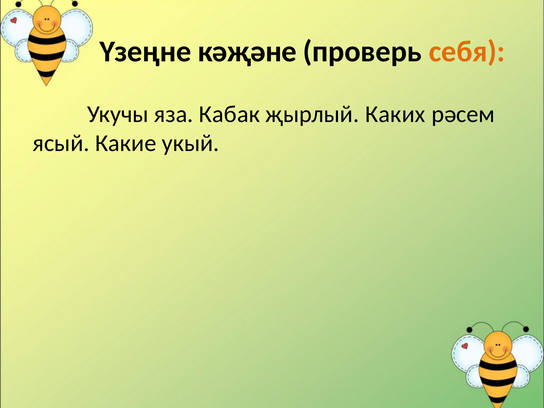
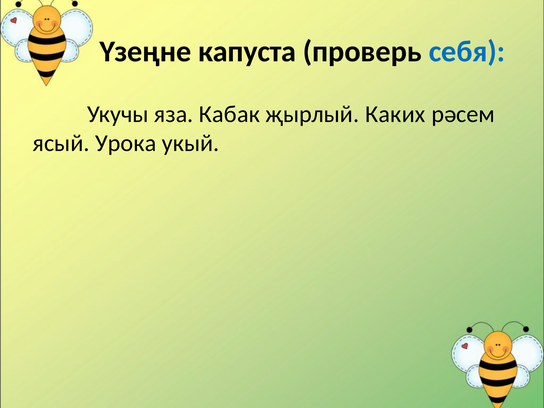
кәҗәне: кәҗәне -> капуста
себя colour: orange -> blue
Какие: Какие -> Урока
